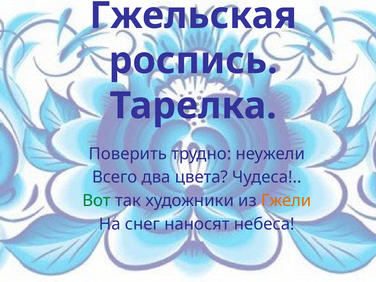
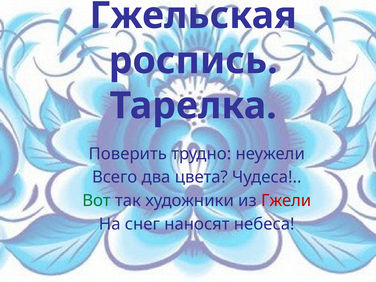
Гжели colour: orange -> red
